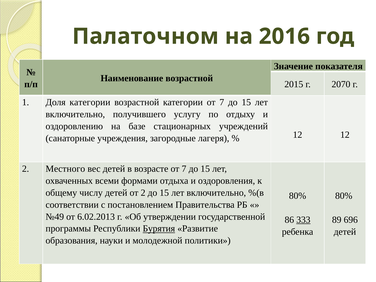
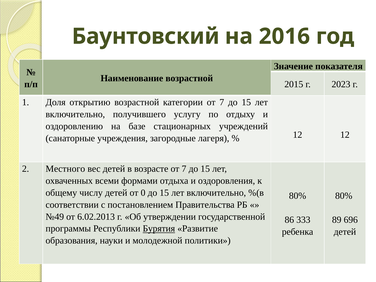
Палаточном: Палаточном -> Баунтовский
2070: 2070 -> 2023
Доля категории: категории -> открытию
от 2: 2 -> 0
333 underline: present -> none
